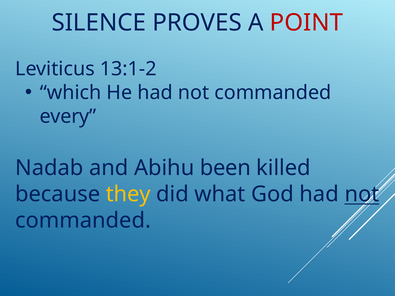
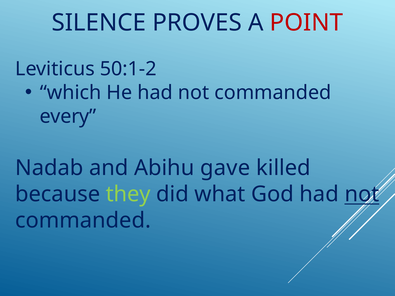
13:1-2: 13:1-2 -> 50:1-2
been: been -> gave
they colour: yellow -> light green
